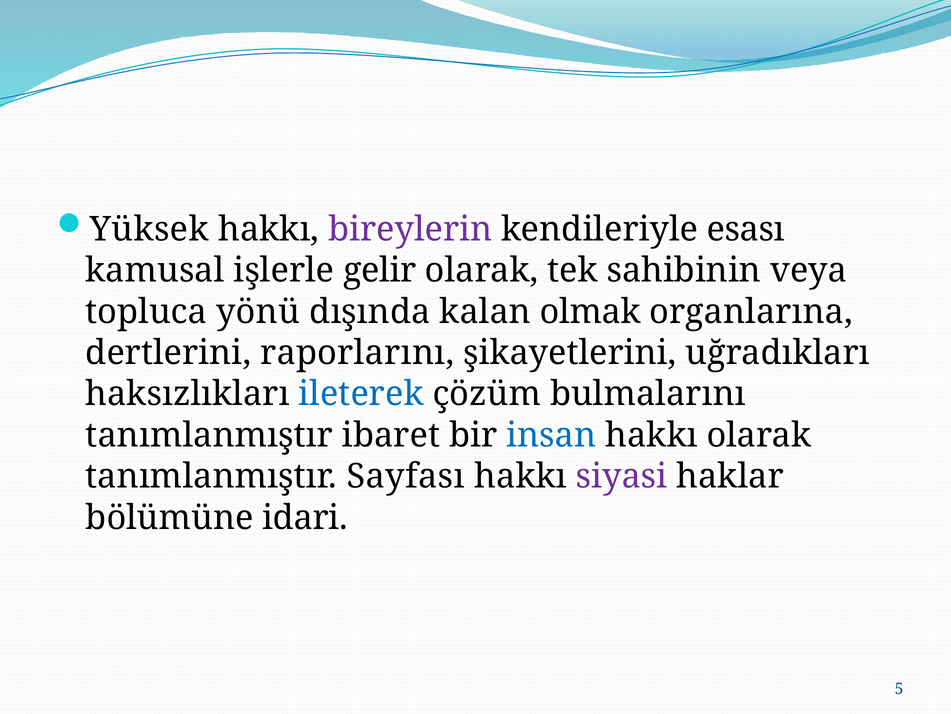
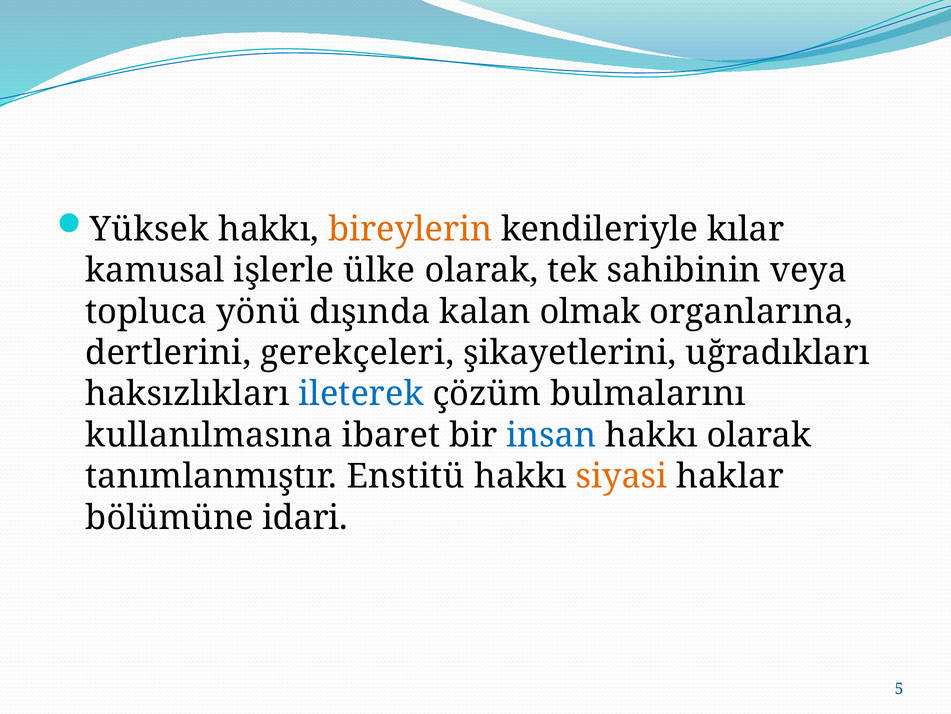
bireylerin colour: purple -> orange
esası: esası -> kılar
gelir: gelir -> ülke
raporlarını: raporlarını -> gerekçeleri
tanımlanmıştır at (209, 435): tanımlanmıştır -> kullanılmasına
Sayfası: Sayfası -> Enstitü
siyasi colour: purple -> orange
